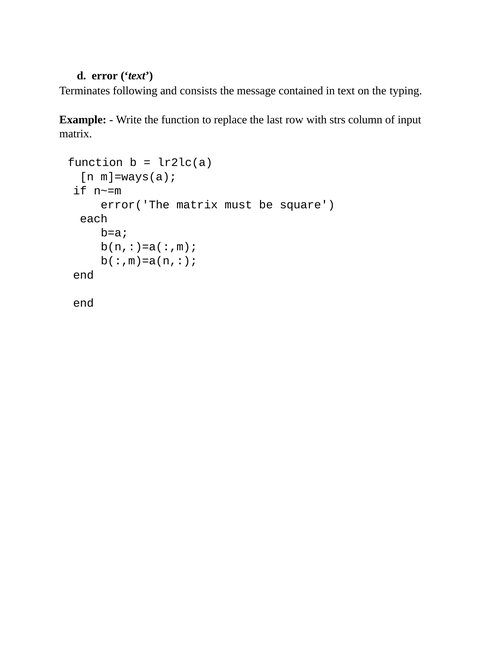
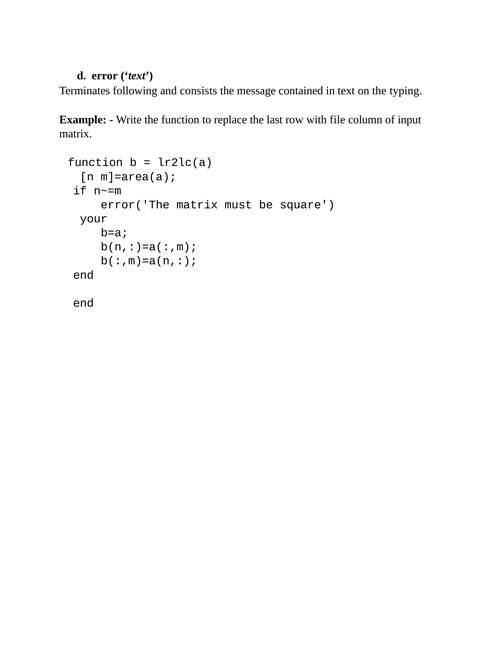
strs: strs -> file
m]=ways(a: m]=ways(a -> m]=area(a
each: each -> your
